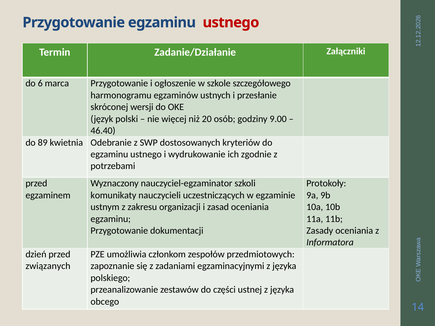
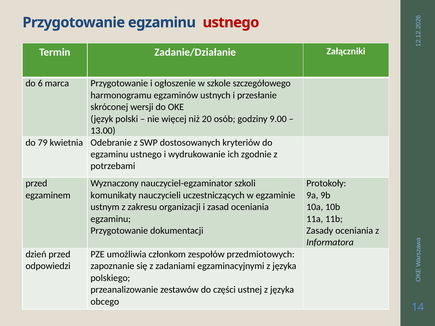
46.40: 46.40 -> 13.00
89: 89 -> 79
związanych: związanych -> odpowiedzi
